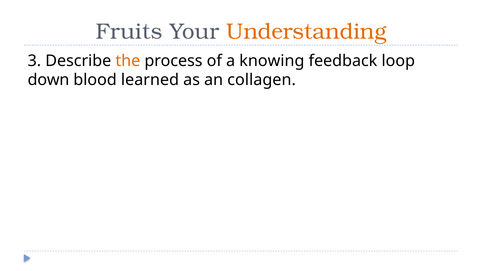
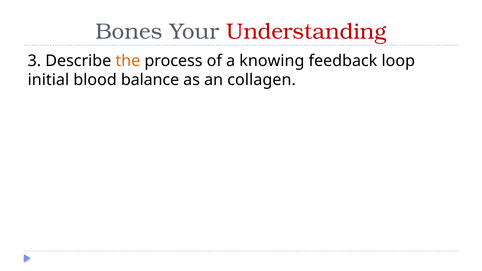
Fruits: Fruits -> Bones
Understanding colour: orange -> red
down: down -> initial
learned: learned -> balance
